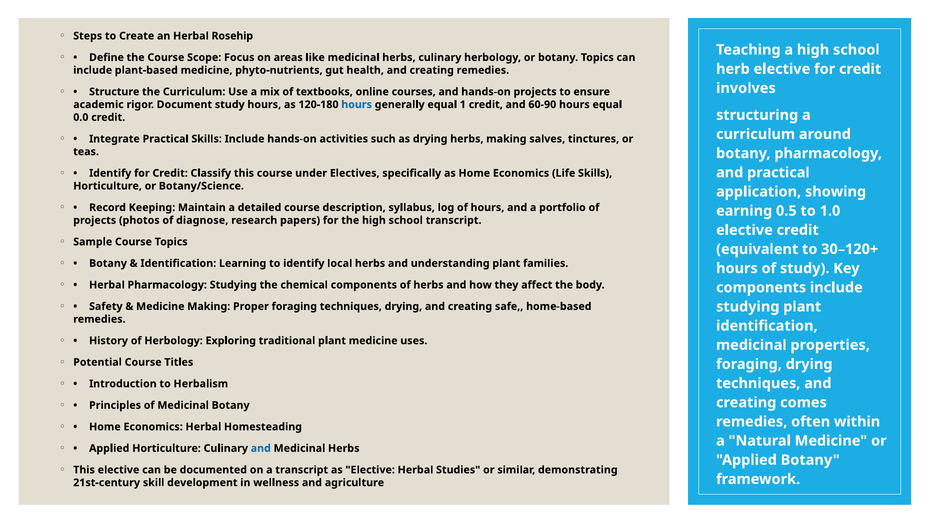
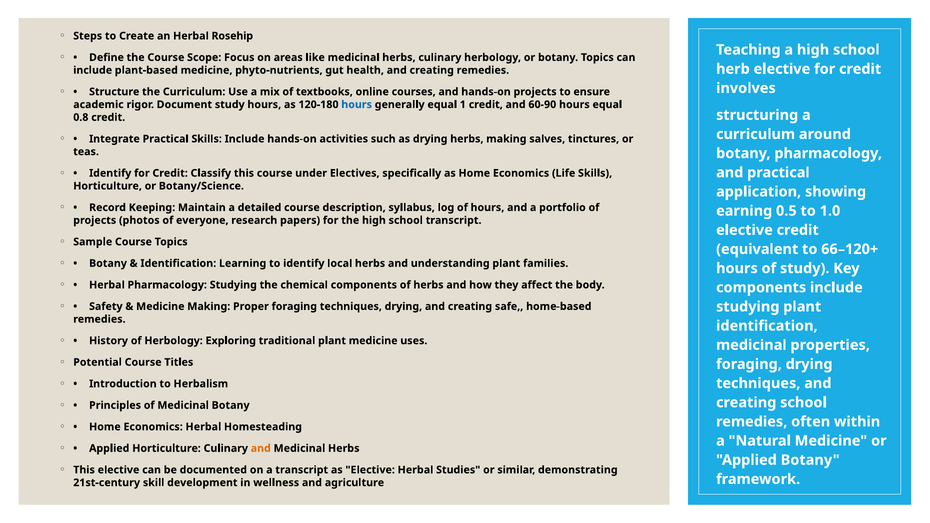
0.0: 0.0 -> 0.8
diagnose: diagnose -> everyone
30–120+: 30–120+ -> 66–120+
creating comes: comes -> school
and at (261, 448) colour: blue -> orange
